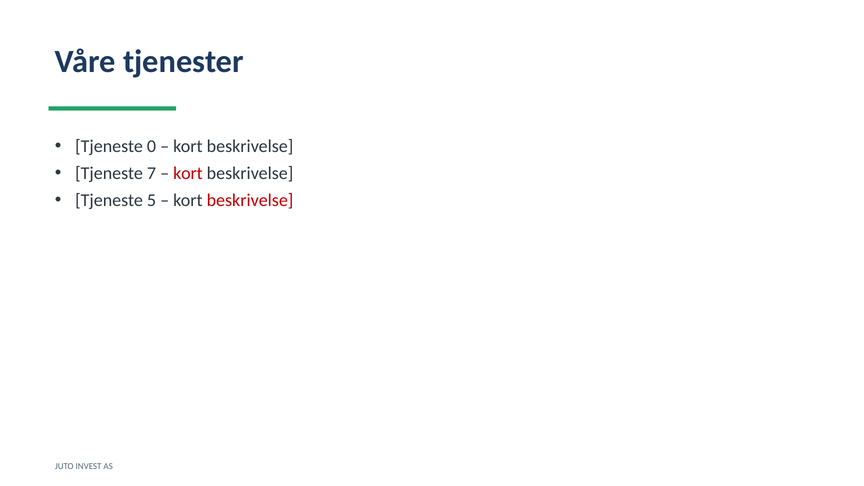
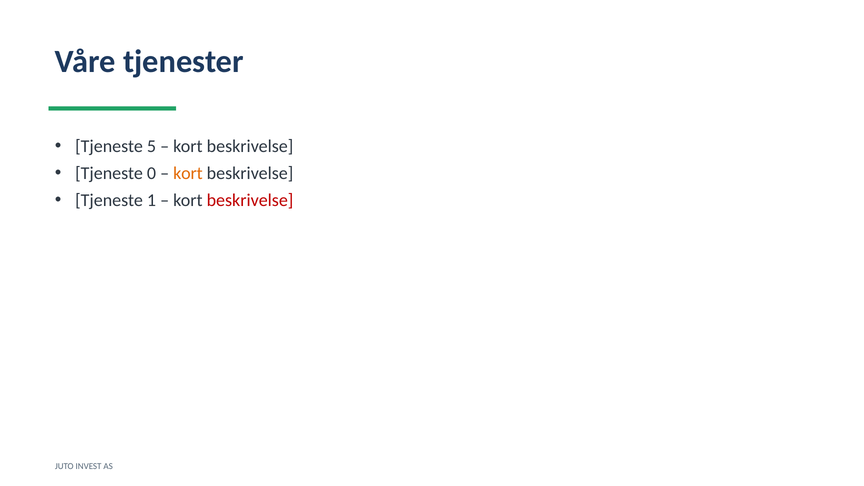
0: 0 -> 5
7: 7 -> 0
kort at (188, 173) colour: red -> orange
5: 5 -> 1
